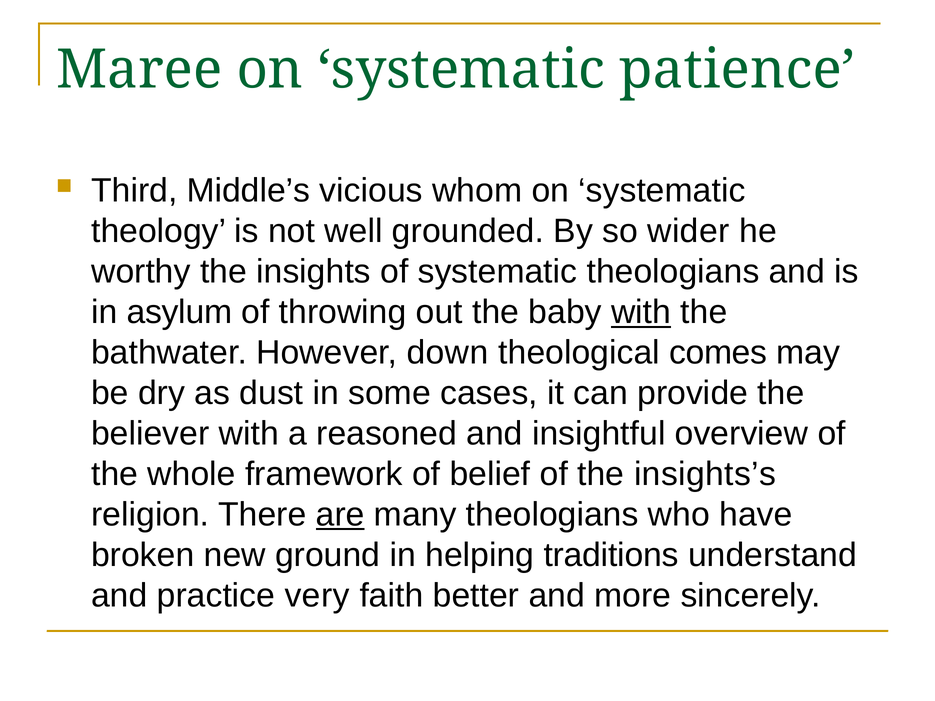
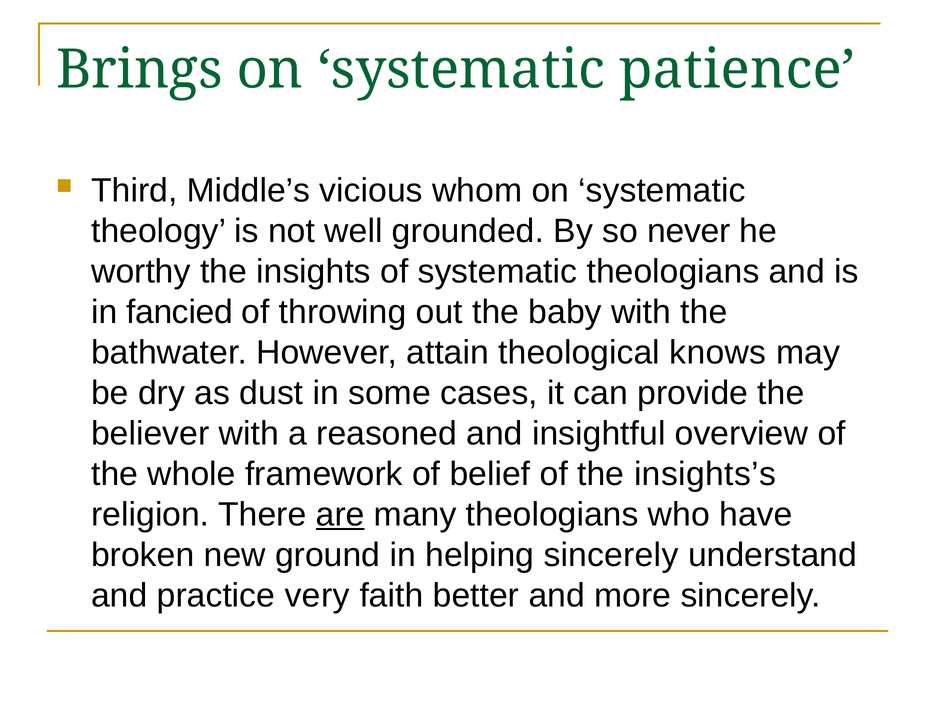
Maree: Maree -> Brings
wider: wider -> never
asylum: asylum -> fancied
with at (641, 312) underline: present -> none
down: down -> attain
comes: comes -> knows
helping traditions: traditions -> sincerely
